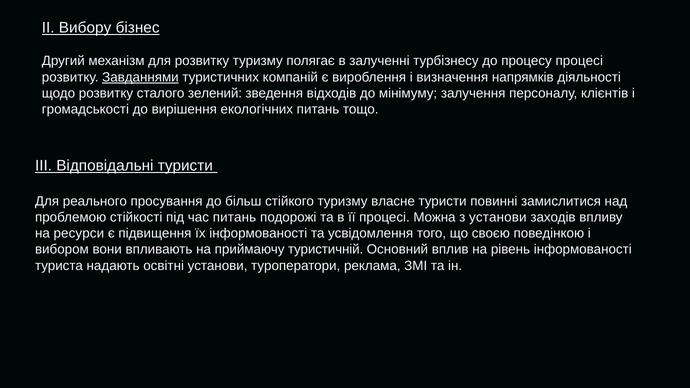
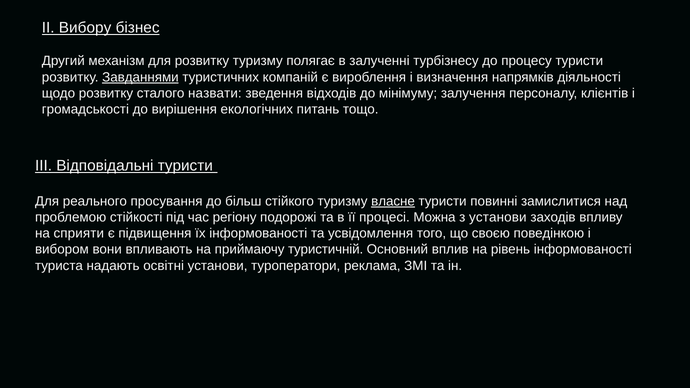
процесу процесі: процесі -> туристи
зелений: зелений -> назвати
власне underline: none -> present
час питань: питань -> регіону
ресурси: ресурси -> сприяти
